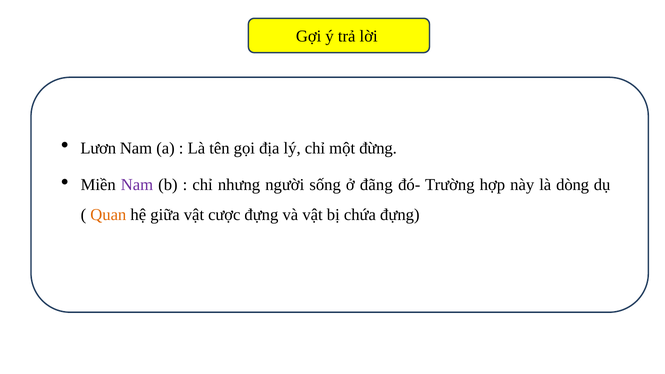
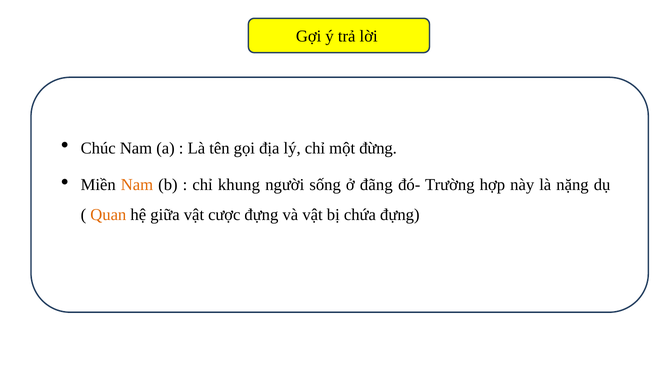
Lươn: Lươn -> Chúc
Nam at (137, 185) colour: purple -> orange
nhưng: nhưng -> khung
dòng: dòng -> nặng
